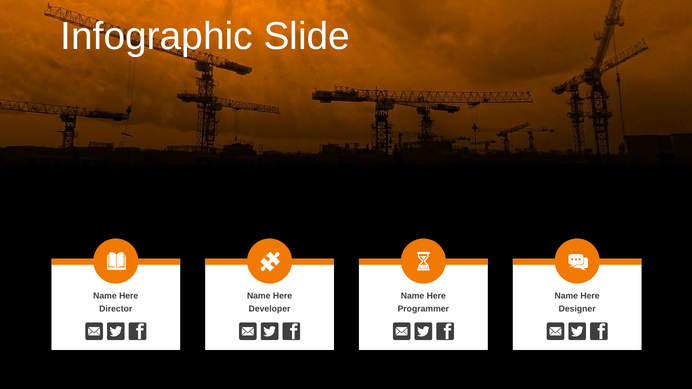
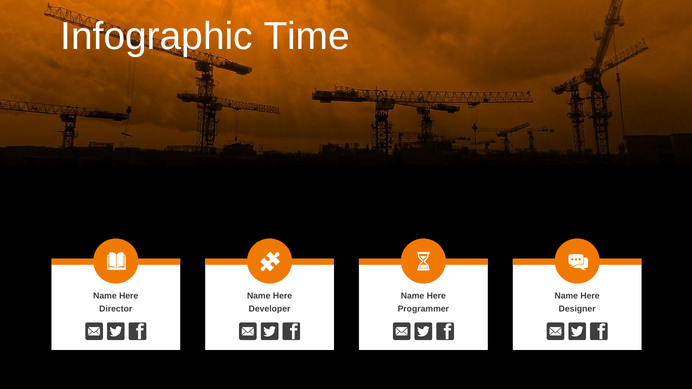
Slide: Slide -> Time
